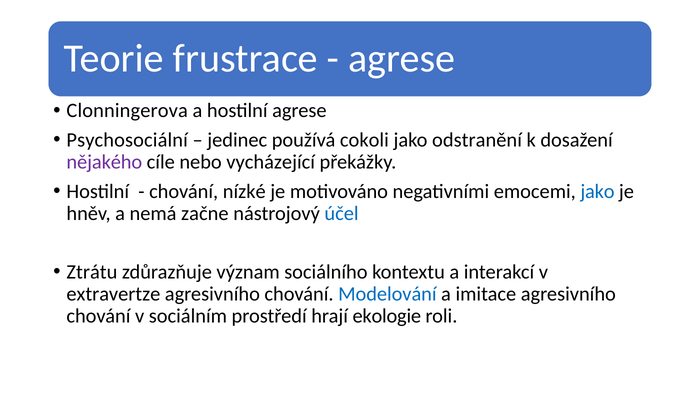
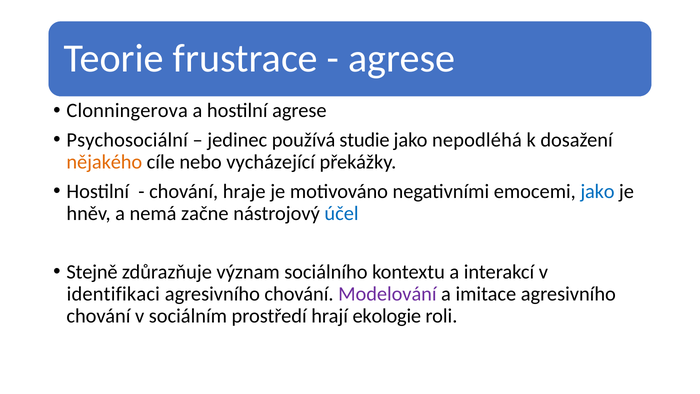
cokoli: cokoli -> studie
odstranění: odstranění -> nepodléhá
nějakého colour: purple -> orange
nízké: nízké -> hraje
Ztrátu: Ztrátu -> Stejně
extravertze: extravertze -> identifikaci
Modelování colour: blue -> purple
